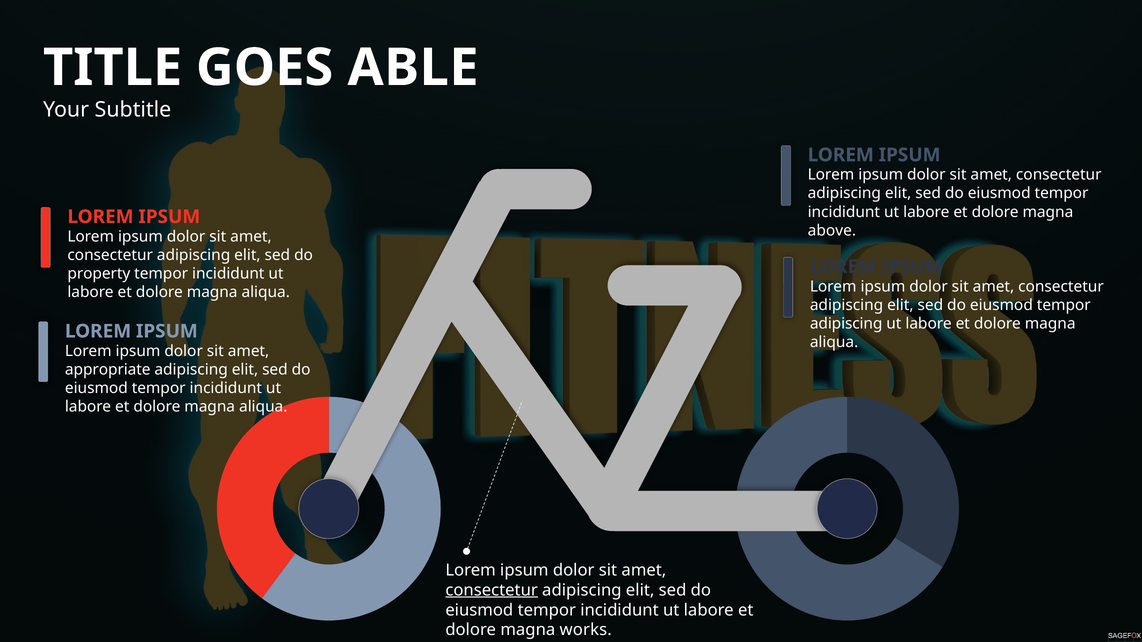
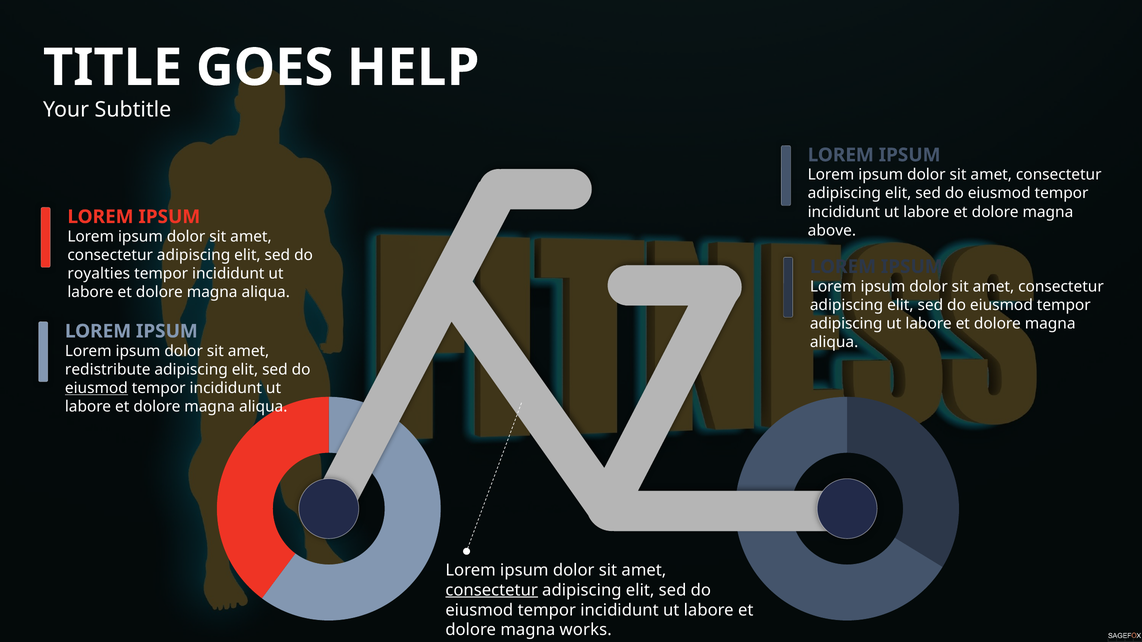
ABLE: ABLE -> HELP
property: property -> royalties
appropriate: appropriate -> redistribute
eiusmod at (96, 388) underline: none -> present
